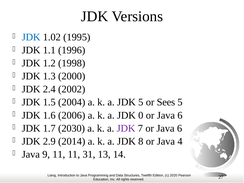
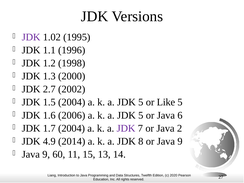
JDK at (31, 37) colour: blue -> purple
2.4: 2.4 -> 2.7
Sees: Sees -> Like
0 at (141, 115): 0 -> 5
1.7 2030: 2030 -> 2004
7 or Java 6: 6 -> 2
2.9: 2.9 -> 4.9
or Java 4: 4 -> 9
9 11: 11 -> 60
31: 31 -> 15
